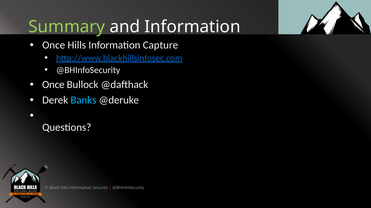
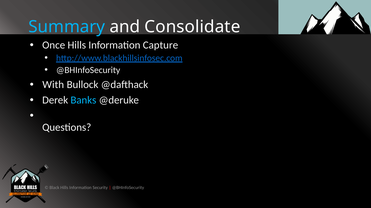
Summary colour: light green -> light blue
and Information: Information -> Consolidate
Once at (53, 85): Once -> With
